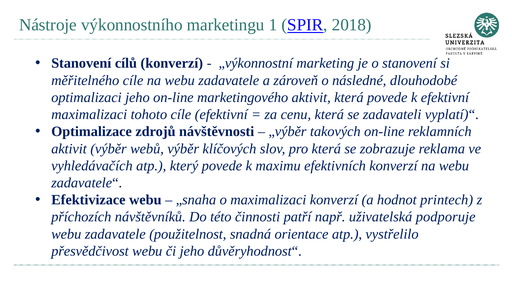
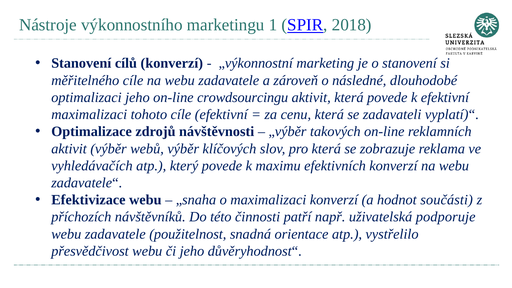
marketingového: marketingového -> crowdsourcingu
printech: printech -> součásti
